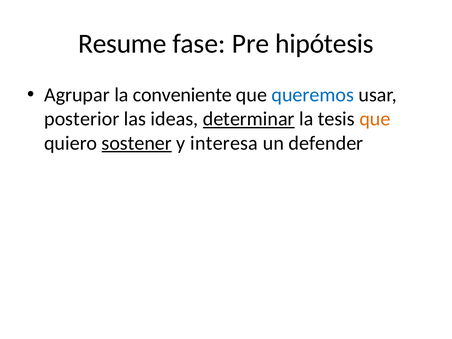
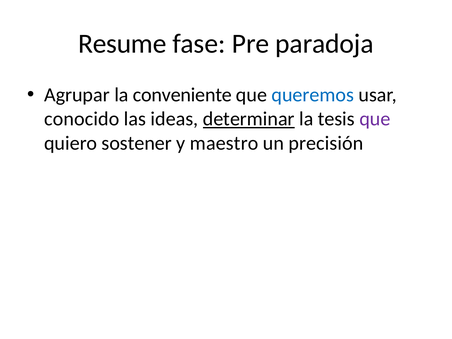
hipótesis: hipótesis -> paradoja
posterior: posterior -> conocido
que at (375, 119) colour: orange -> purple
sostener underline: present -> none
interesa: interesa -> maestro
defender: defender -> precisión
